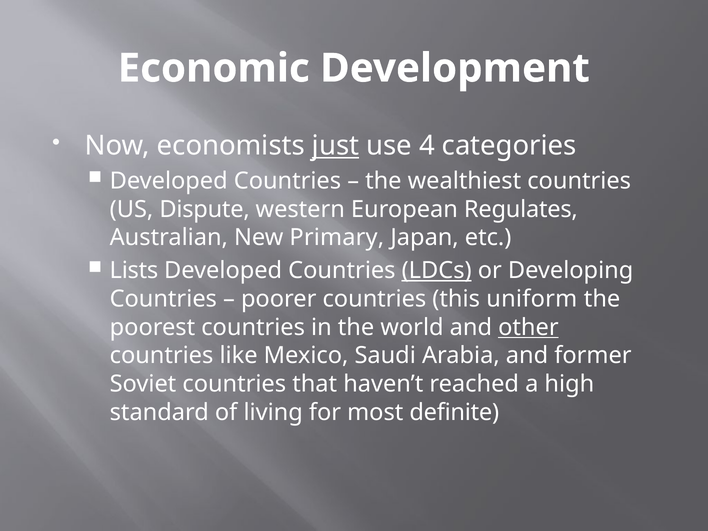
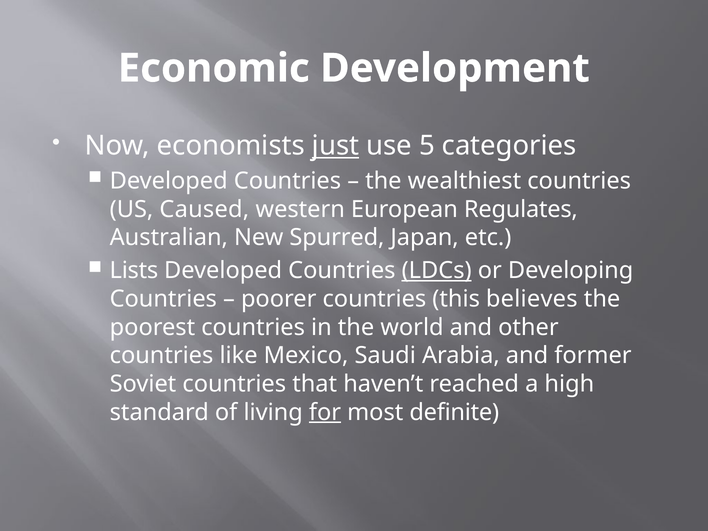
4: 4 -> 5
Dispute: Dispute -> Caused
Primary: Primary -> Spurred
uniform: uniform -> believes
other underline: present -> none
for underline: none -> present
